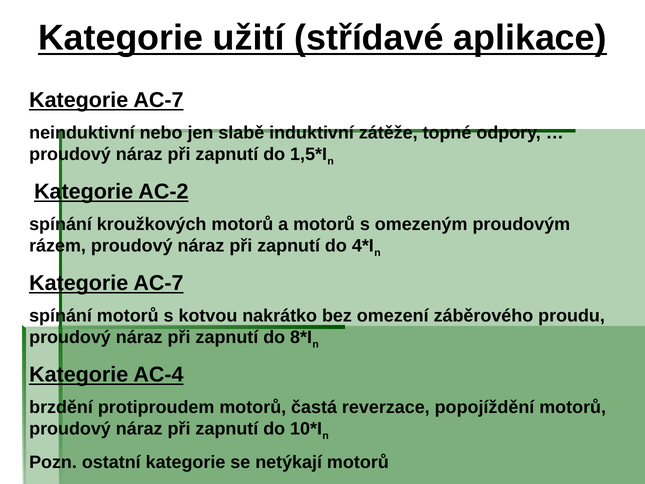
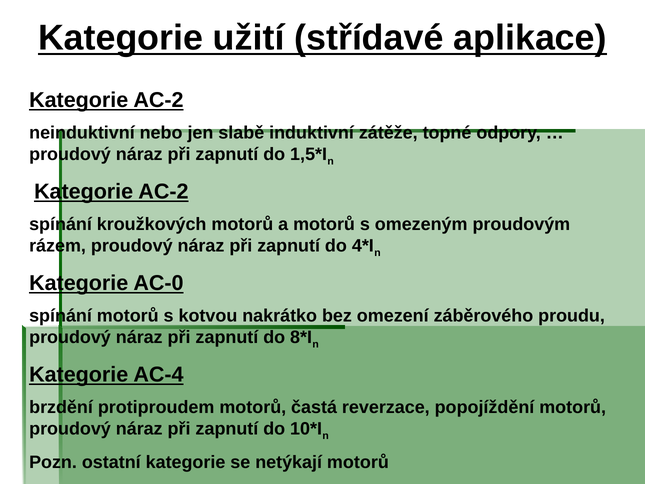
AC-7 at (158, 100): AC-7 -> AC-2
AC-7 at (158, 283): AC-7 -> AC-0
